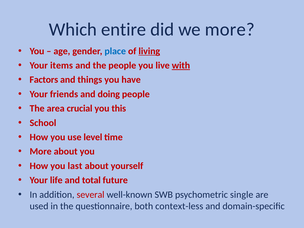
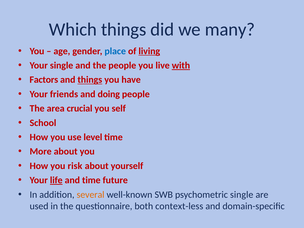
Which entire: entire -> things
we more: more -> many
Your items: items -> single
things at (90, 80) underline: none -> present
this: this -> self
last: last -> risk
life underline: none -> present
and total: total -> time
several colour: red -> orange
